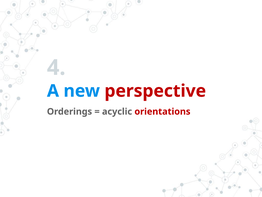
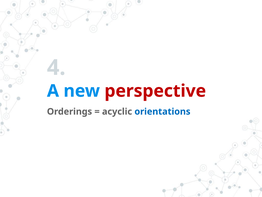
orientations colour: red -> blue
